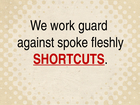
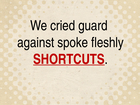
work: work -> cried
